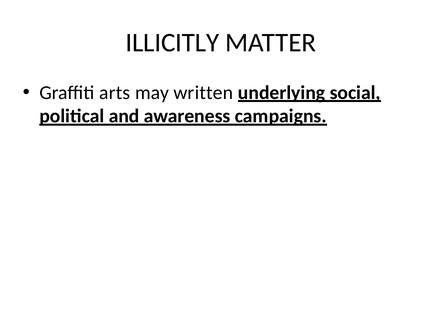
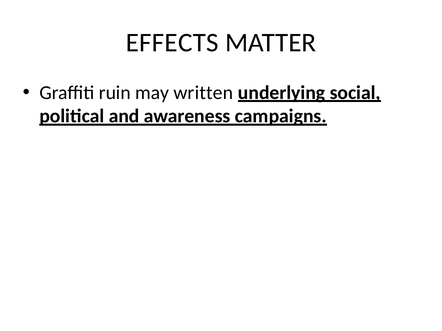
ILLICITLY: ILLICITLY -> EFFECTS
arts: arts -> ruin
